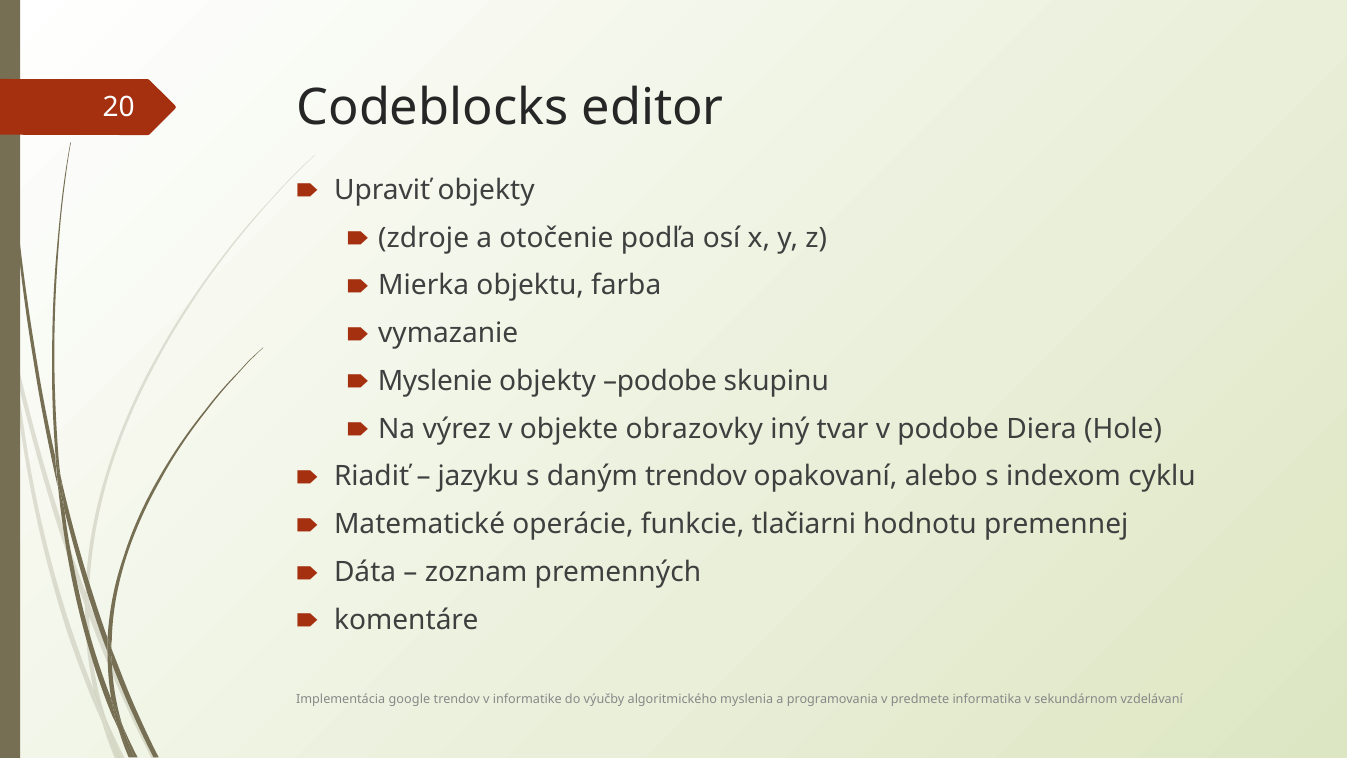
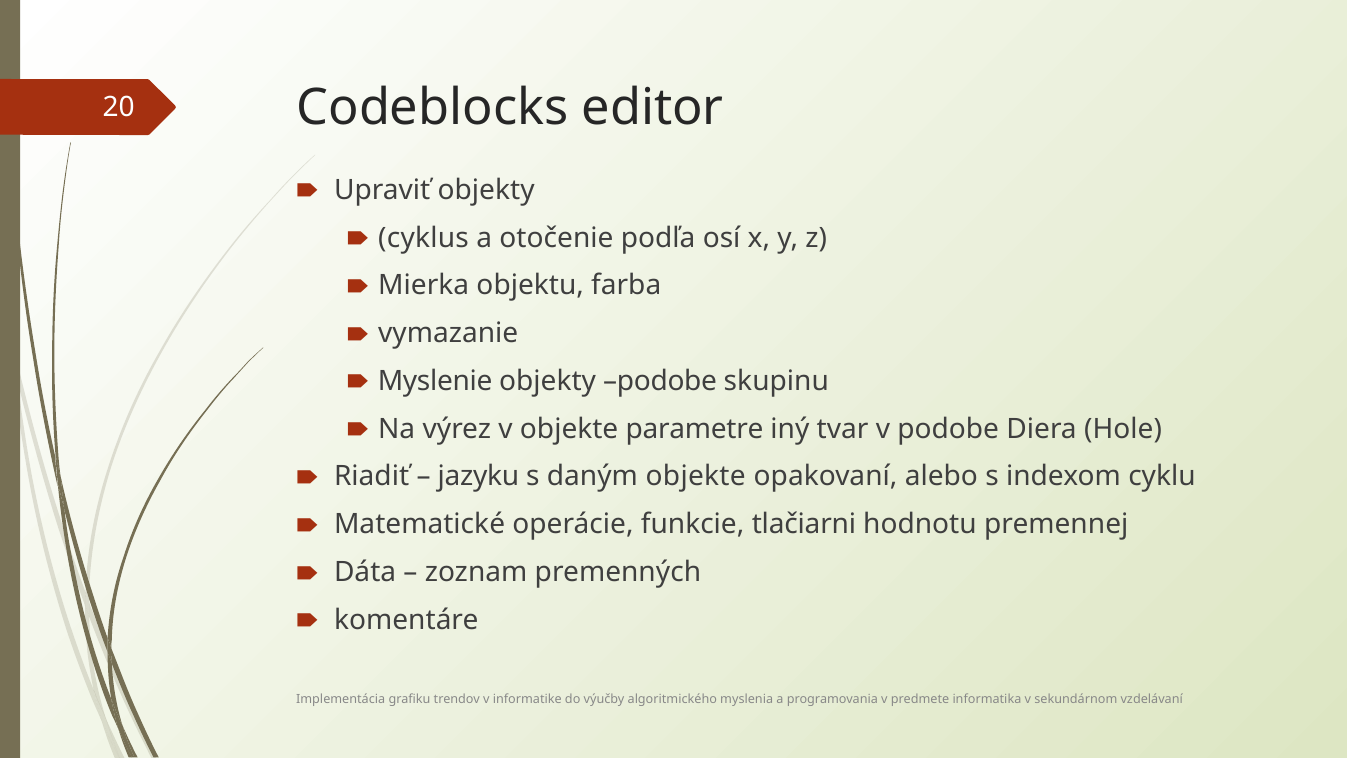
zdroje: zdroje -> cyklus
obrazovky: obrazovky -> parametre
daným trendov: trendov -> objekte
google: google -> grafiku
